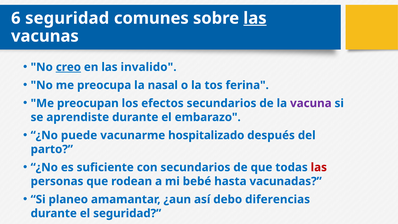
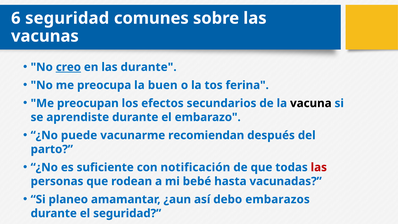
las at (255, 18) underline: present -> none
las invalido: invalido -> durante
nasal: nasal -> buen
vacuna colour: purple -> black
hospitalizado: hospitalizado -> recomiendan
con secundarios: secundarios -> notificación
diferencias: diferencias -> embarazos
